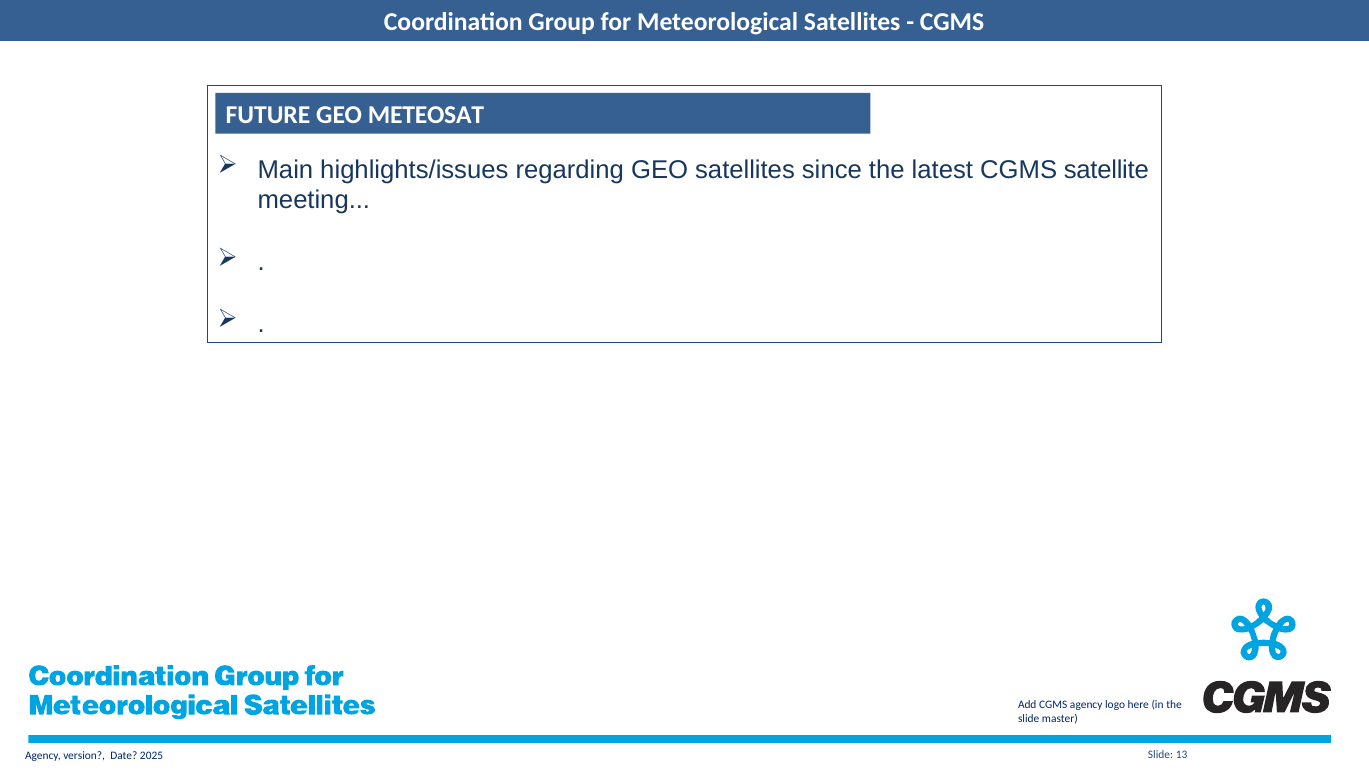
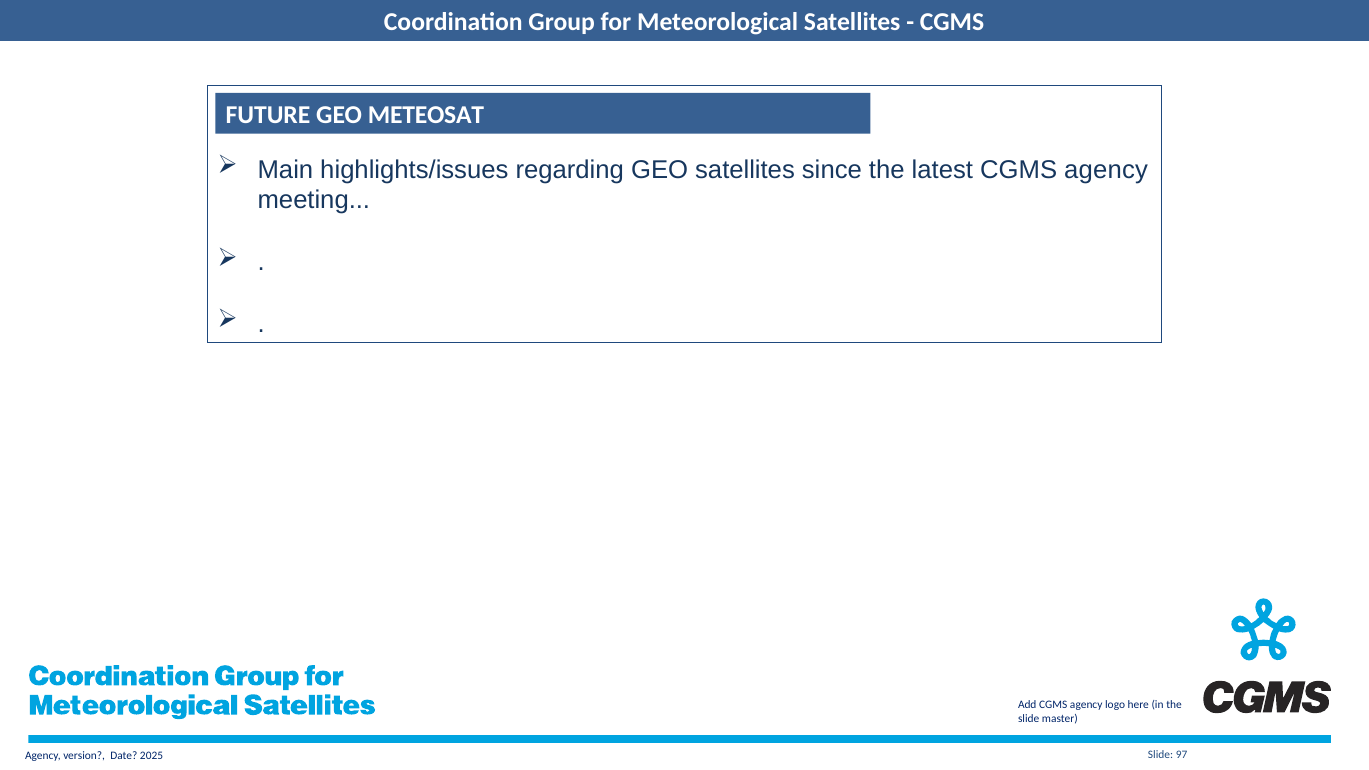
latest CGMS satellite: satellite -> agency
13: 13 -> 97
